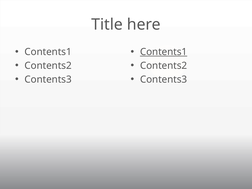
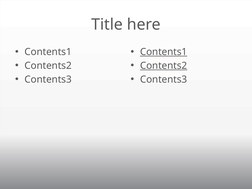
Contents2 at (164, 66) underline: none -> present
